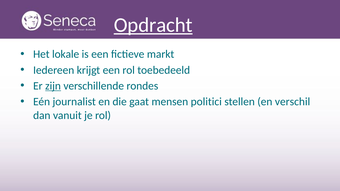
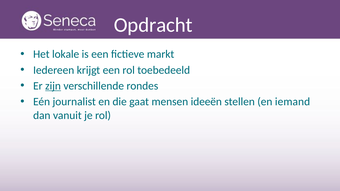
Opdracht underline: present -> none
politici: politici -> ideeën
verschil: verschil -> iemand
